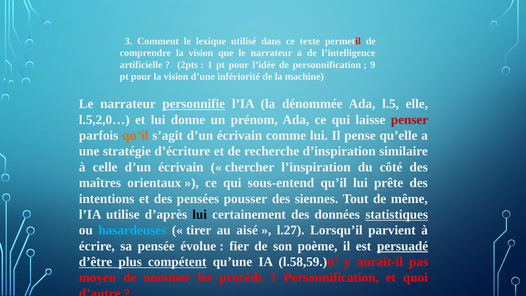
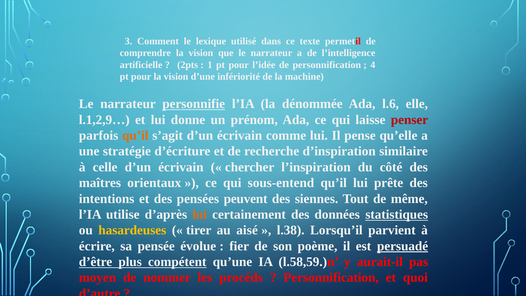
9: 9 -> 4
l.5: l.5 -> l.6
l.5,2,0…: l.5,2,0… -> l.1,2,9…
pousser: pousser -> peuvent
lui at (200, 214) colour: black -> orange
hasardeuses colour: light blue -> yellow
l.27: l.27 -> l.38
